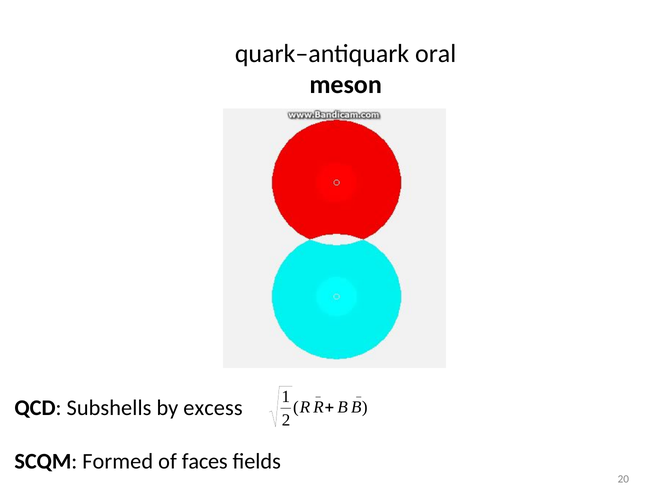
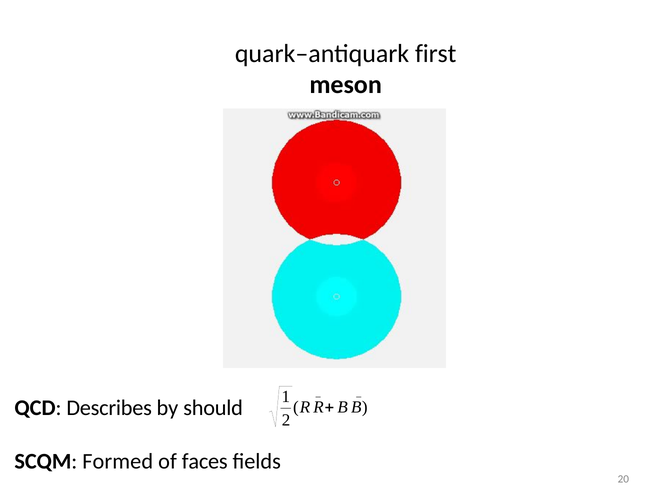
oral: oral -> first
Subshells: Subshells -> Describes
excess: excess -> should
